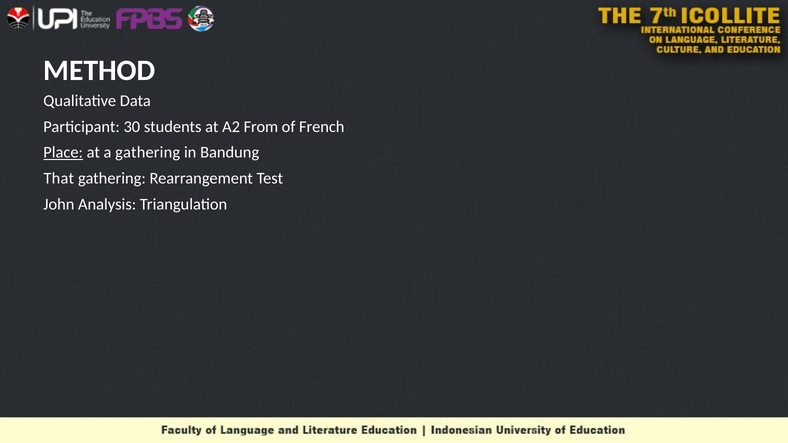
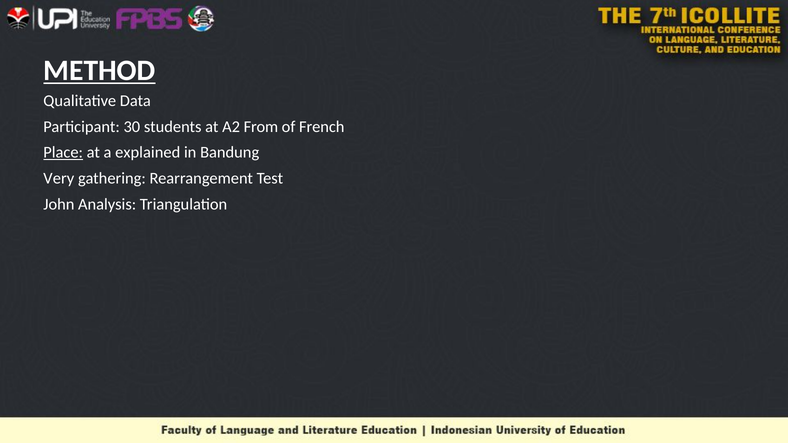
METHOD underline: none -> present
a gathering: gathering -> explained
That: That -> Very
